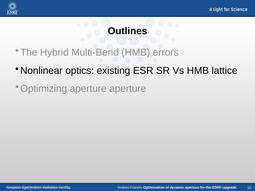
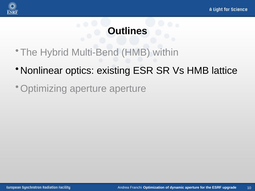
errors: errors -> within
